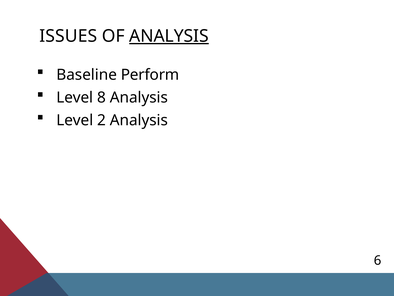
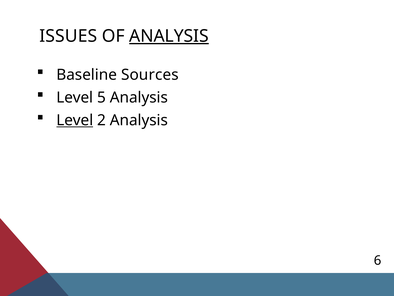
Perform: Perform -> Sources
8: 8 -> 5
Level at (75, 120) underline: none -> present
